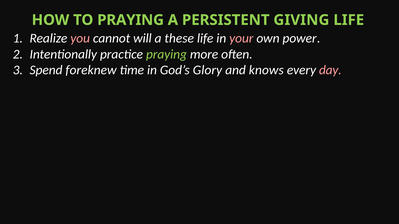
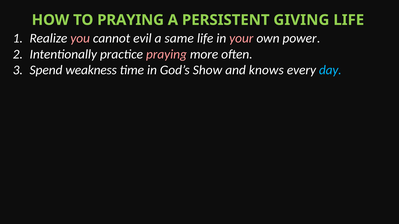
will: will -> evil
these: these -> same
praying at (166, 54) colour: light green -> pink
foreknew: foreknew -> weakness
Glory: Glory -> Show
day colour: pink -> light blue
